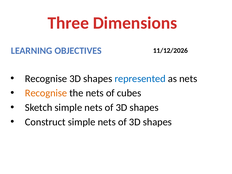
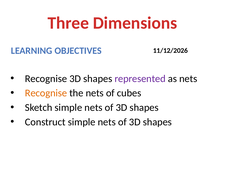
represented colour: blue -> purple
